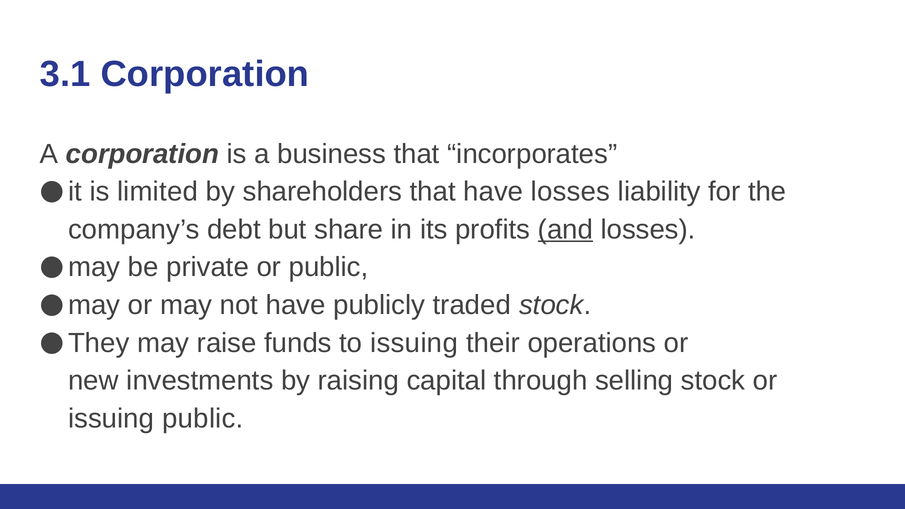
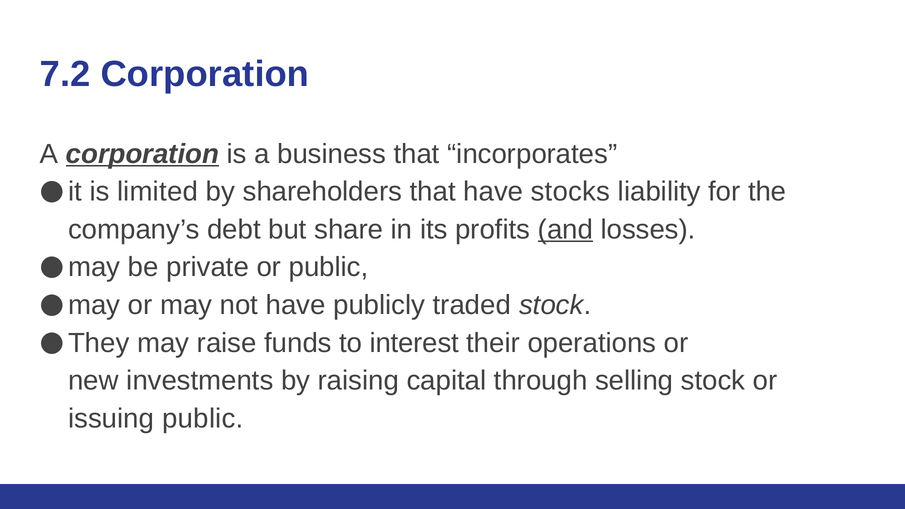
3.1: 3.1 -> 7.2
corporation at (142, 154) underline: none -> present
have losses: losses -> stocks
to issuing: issuing -> interest
